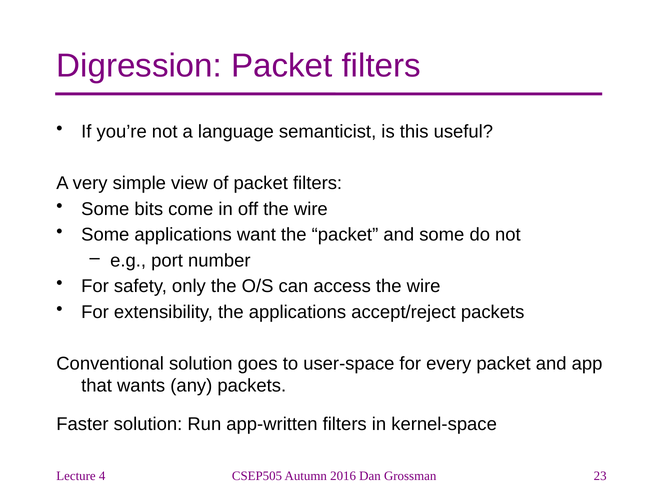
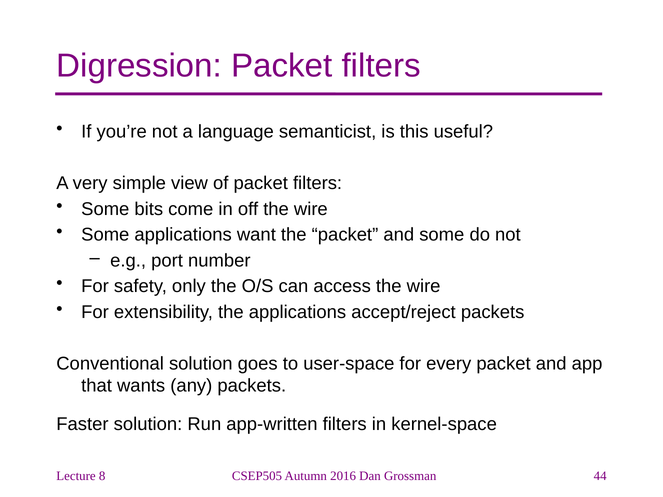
4: 4 -> 8
23: 23 -> 44
